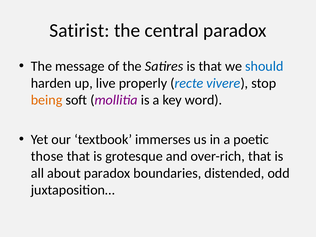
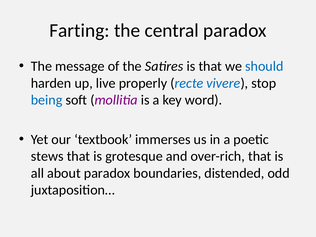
Satirist: Satirist -> Farting
being colour: orange -> blue
those: those -> stews
